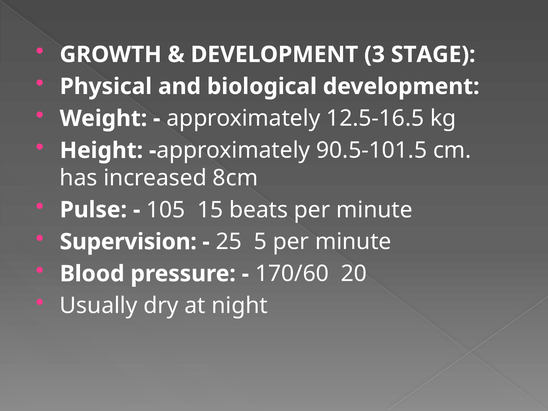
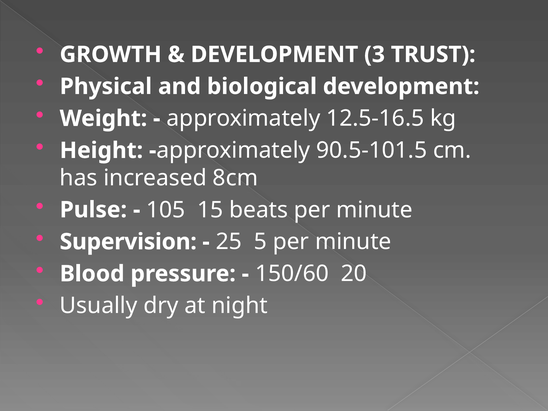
STAGE: STAGE -> TRUST
170/60: 170/60 -> 150/60
